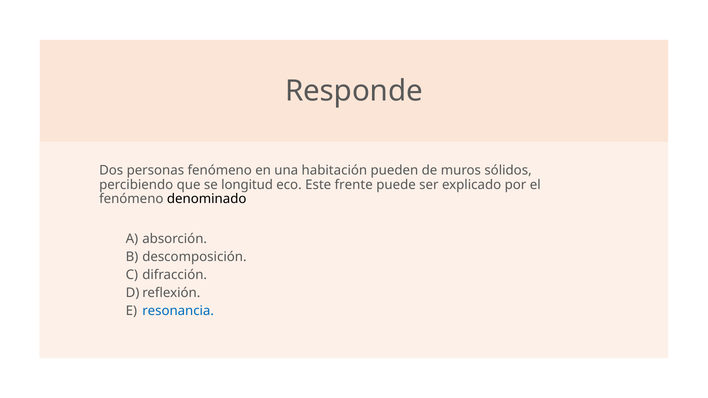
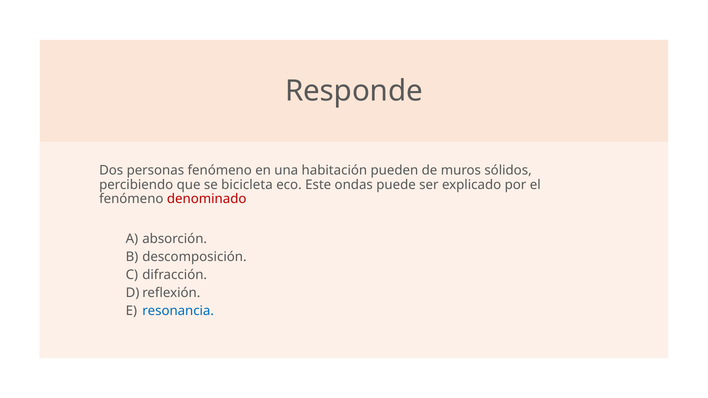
longitud: longitud -> bicicleta
frente: frente -> ondas
denominado colour: black -> red
